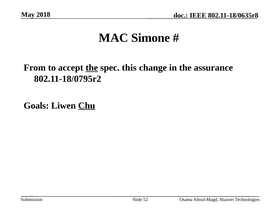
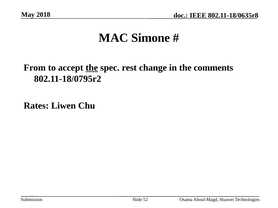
this: this -> rest
assurance: assurance -> comments
Goals: Goals -> Rates
Chu underline: present -> none
